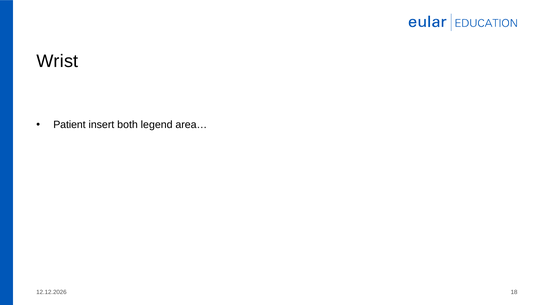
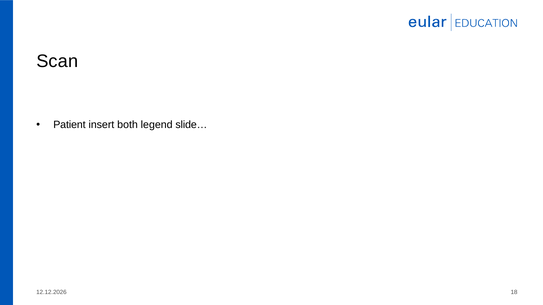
Wrist: Wrist -> Scan
area…: area… -> slide…
